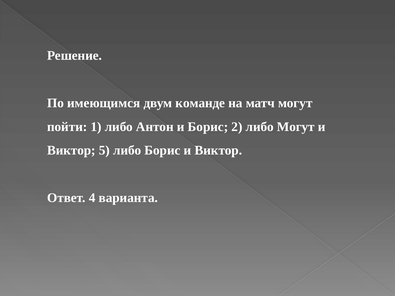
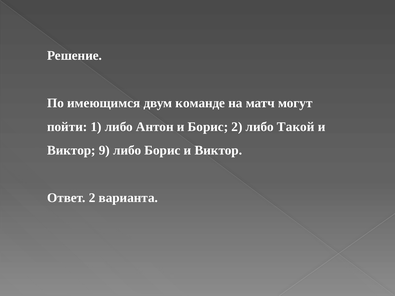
либо Могут: Могут -> Такой
5: 5 -> 9
Ответ 4: 4 -> 2
